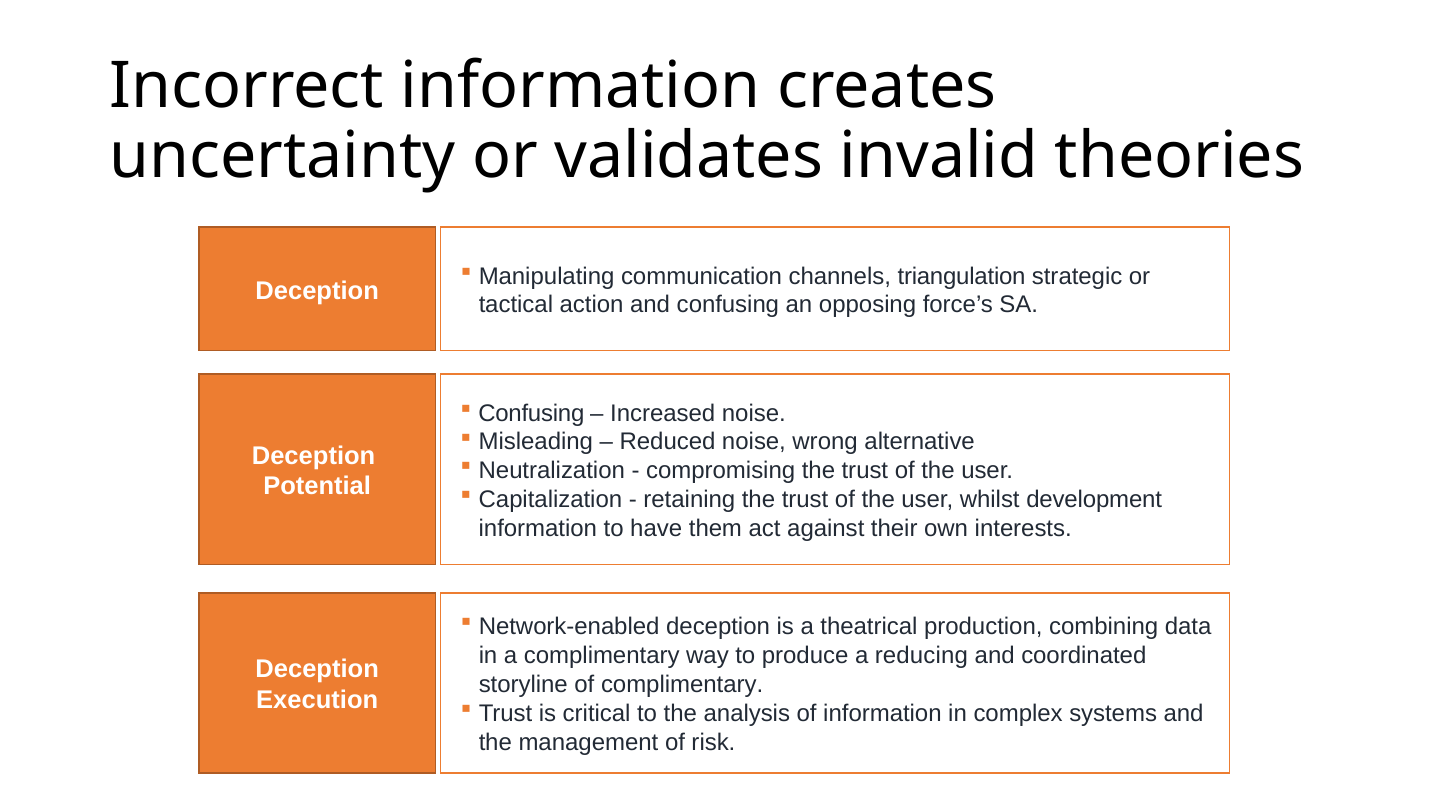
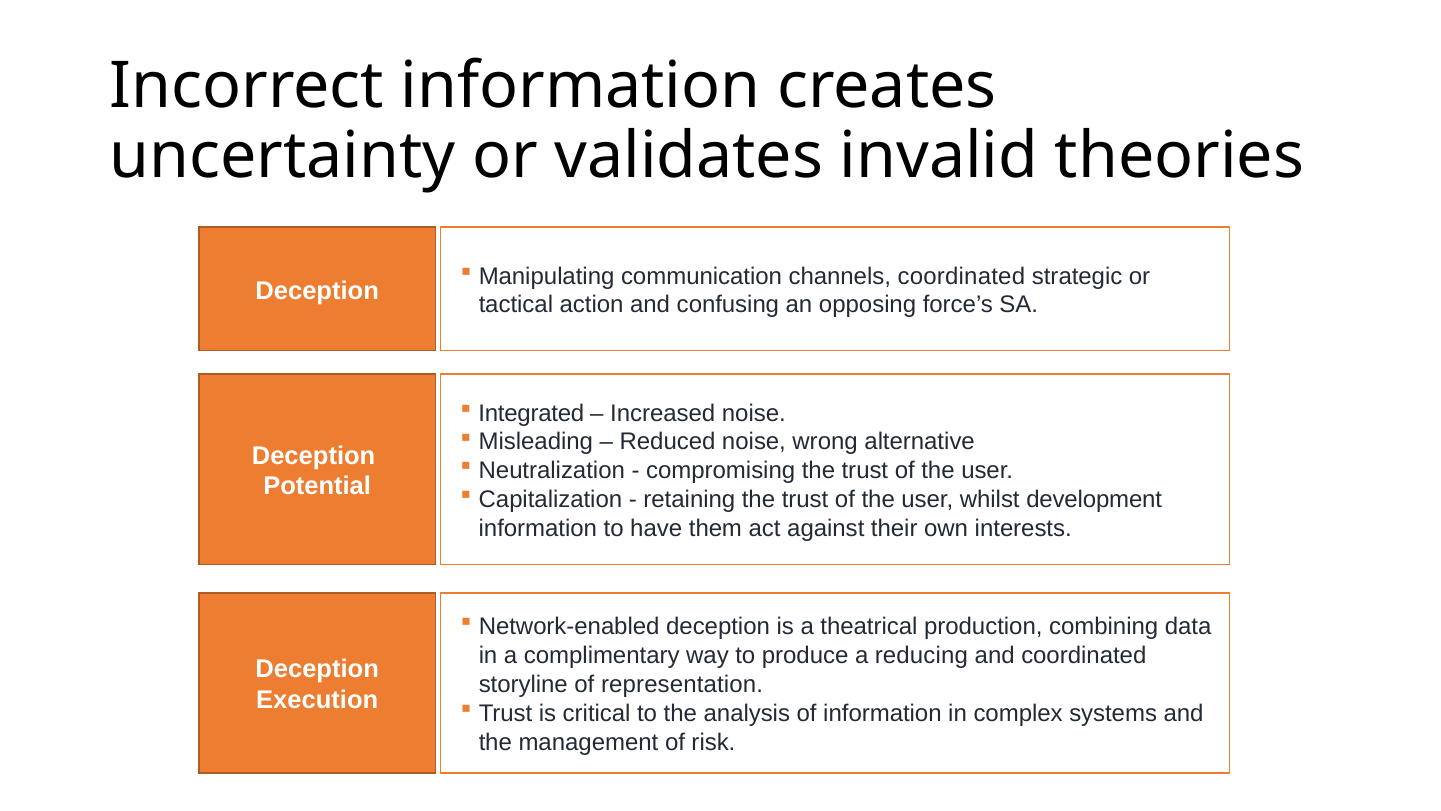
channels triangulation: triangulation -> coordinated
Confusing at (531, 413): Confusing -> Integrated
of complimentary: complimentary -> representation
